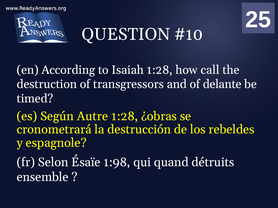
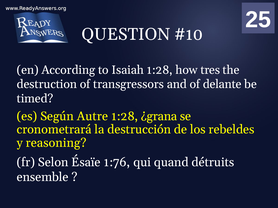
call: call -> tres
¿obras: ¿obras -> ¿grana
espagnole: espagnole -> reasoning
1:98: 1:98 -> 1:76
